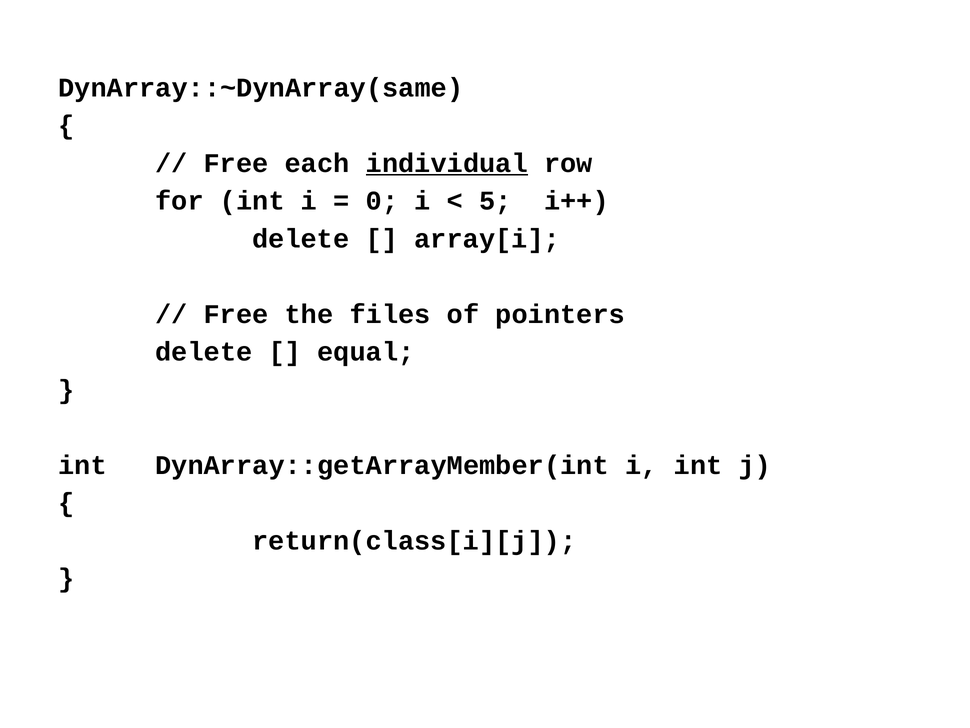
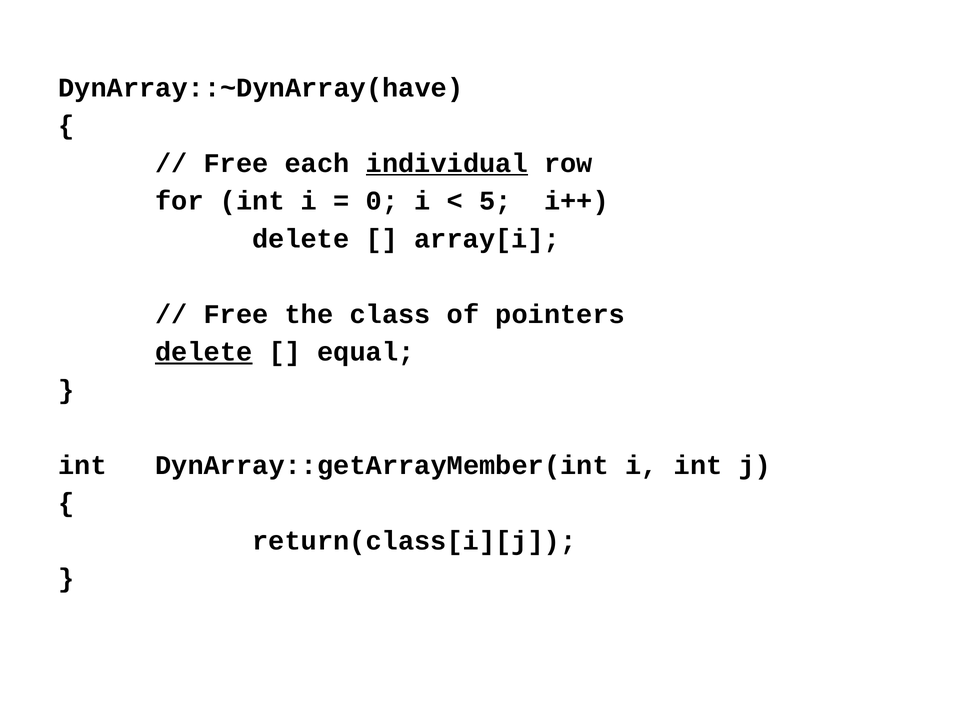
DynArray::~DynArray(same: DynArray::~DynArray(same -> DynArray::~DynArray(have
files: files -> class
delete at (204, 352) underline: none -> present
